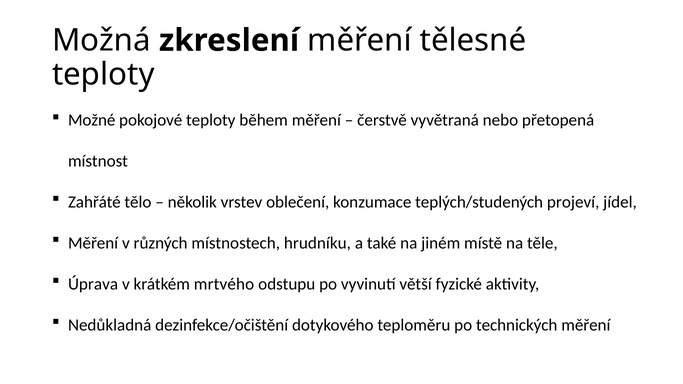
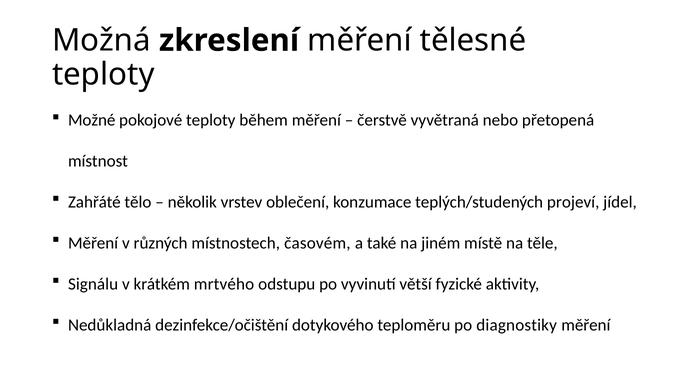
hrudníku: hrudníku -> časovém
Úprava: Úprava -> Signálu
technických: technických -> diagnostiky
